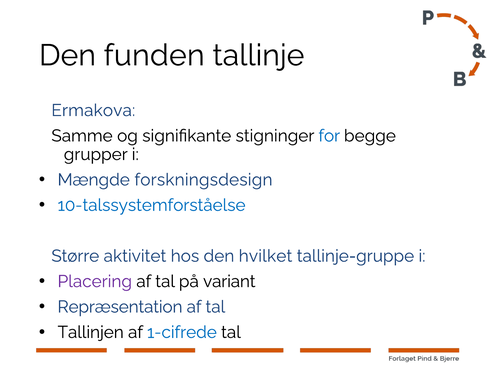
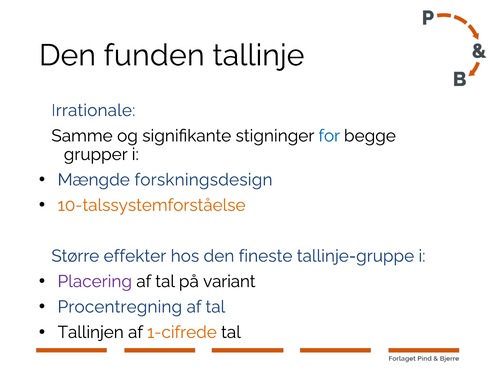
Ermakova: Ermakova -> Irrationale
10-talssystemforståelse colour: blue -> orange
aktivitet: aktivitet -> effekter
hvilket: hvilket -> fineste
Repræsentation: Repræsentation -> Procentregning
1-cifrede colour: blue -> orange
